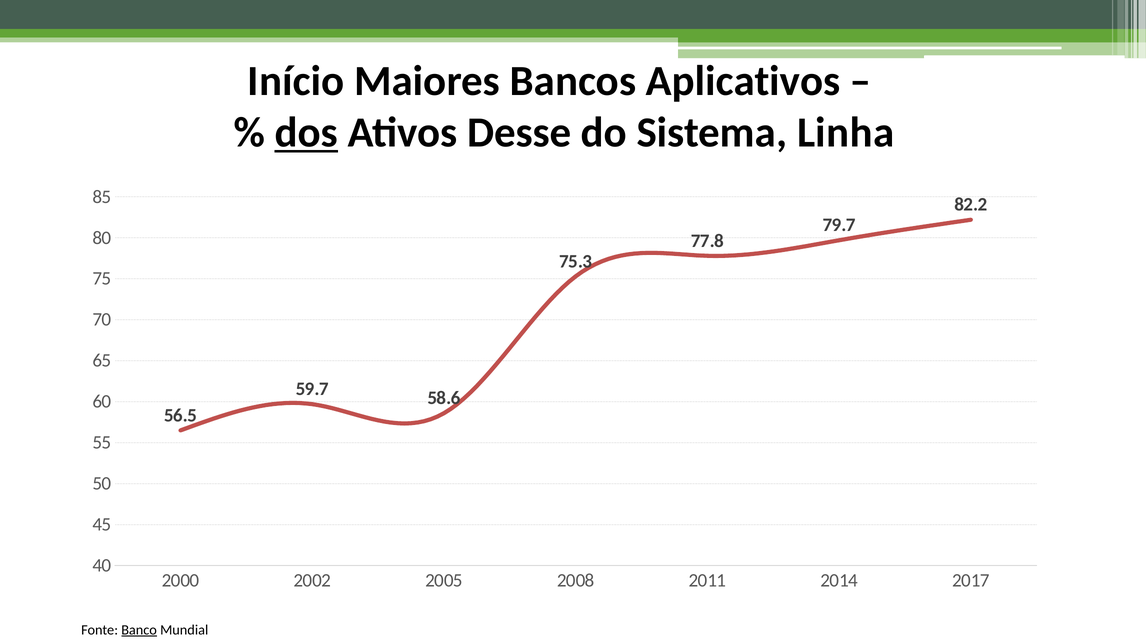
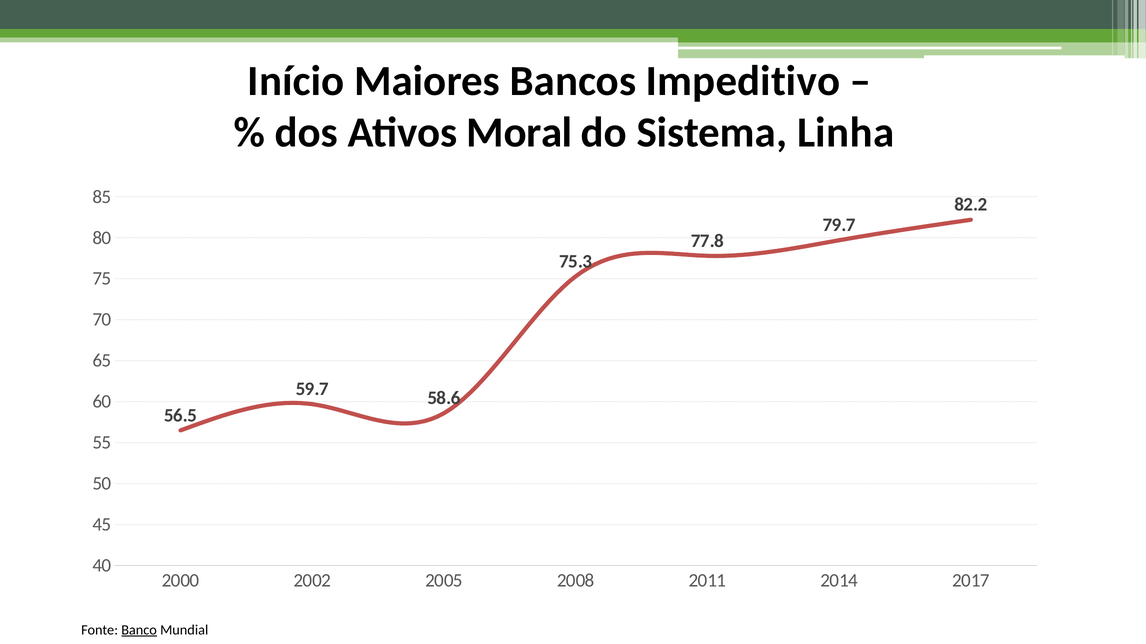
Aplicativos: Aplicativos -> Impeditivo
dos underline: present -> none
Desse: Desse -> Moral
